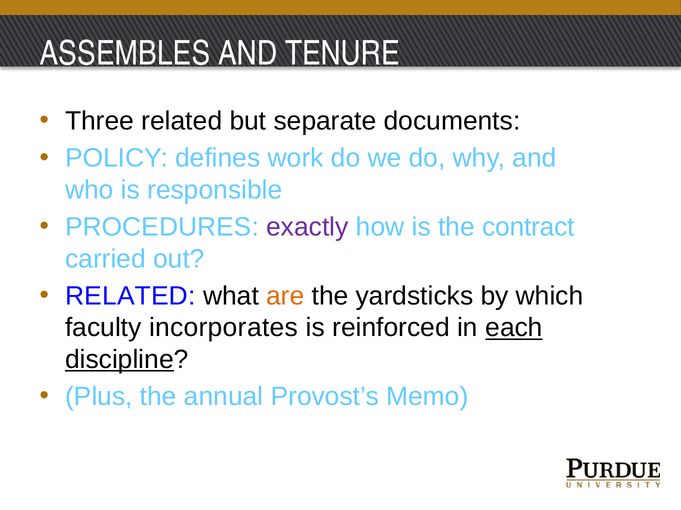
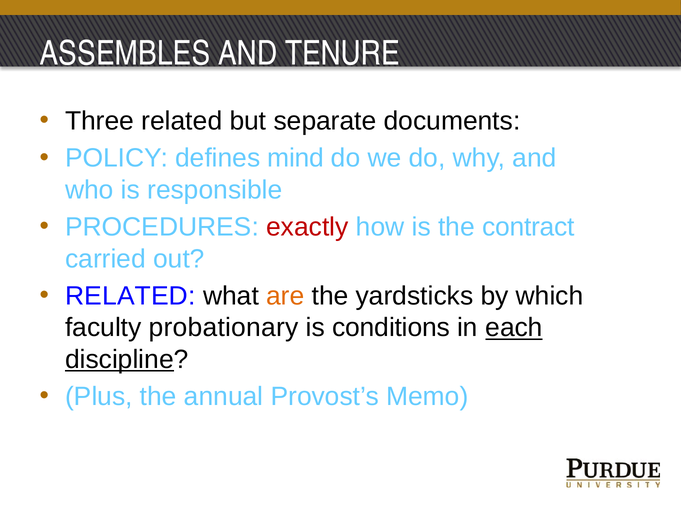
work: work -> mind
exactly colour: purple -> red
incorporates: incorporates -> probationary
reinforced: reinforced -> conditions
